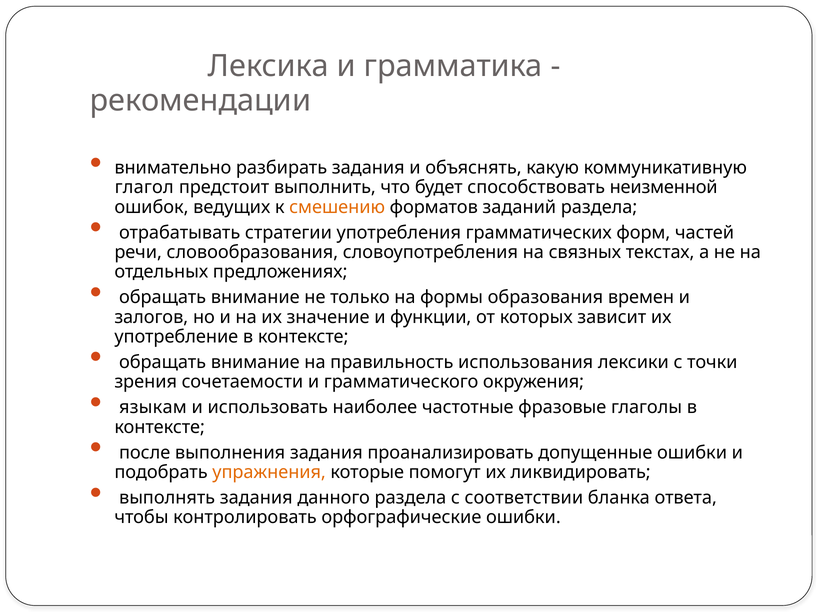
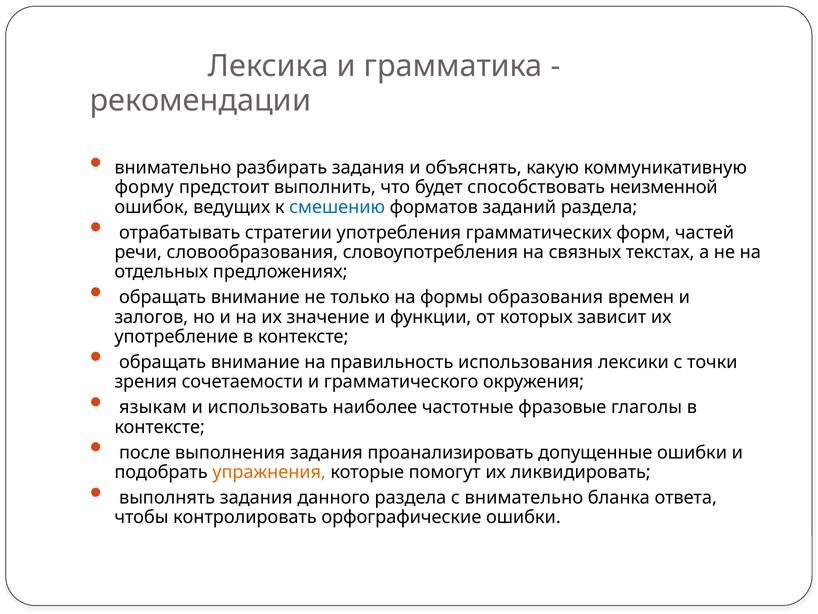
глагол: глагол -> форму
смешению colour: orange -> blue
с соответствии: соответствии -> внимательно
